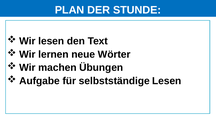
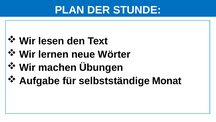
selbstständige Lesen: Lesen -> Monat
